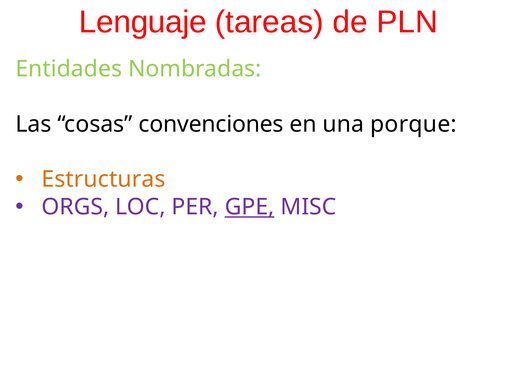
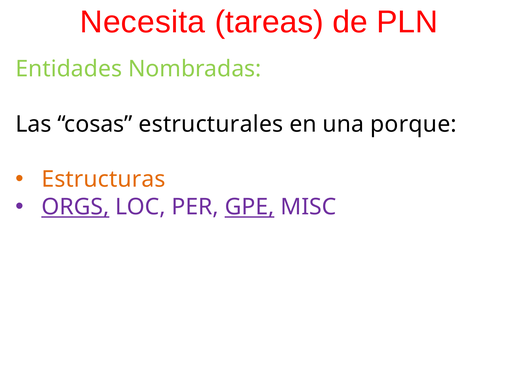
Lenguaje: Lenguaje -> Necesita
convenciones: convenciones -> estructurales
ORGS underline: none -> present
